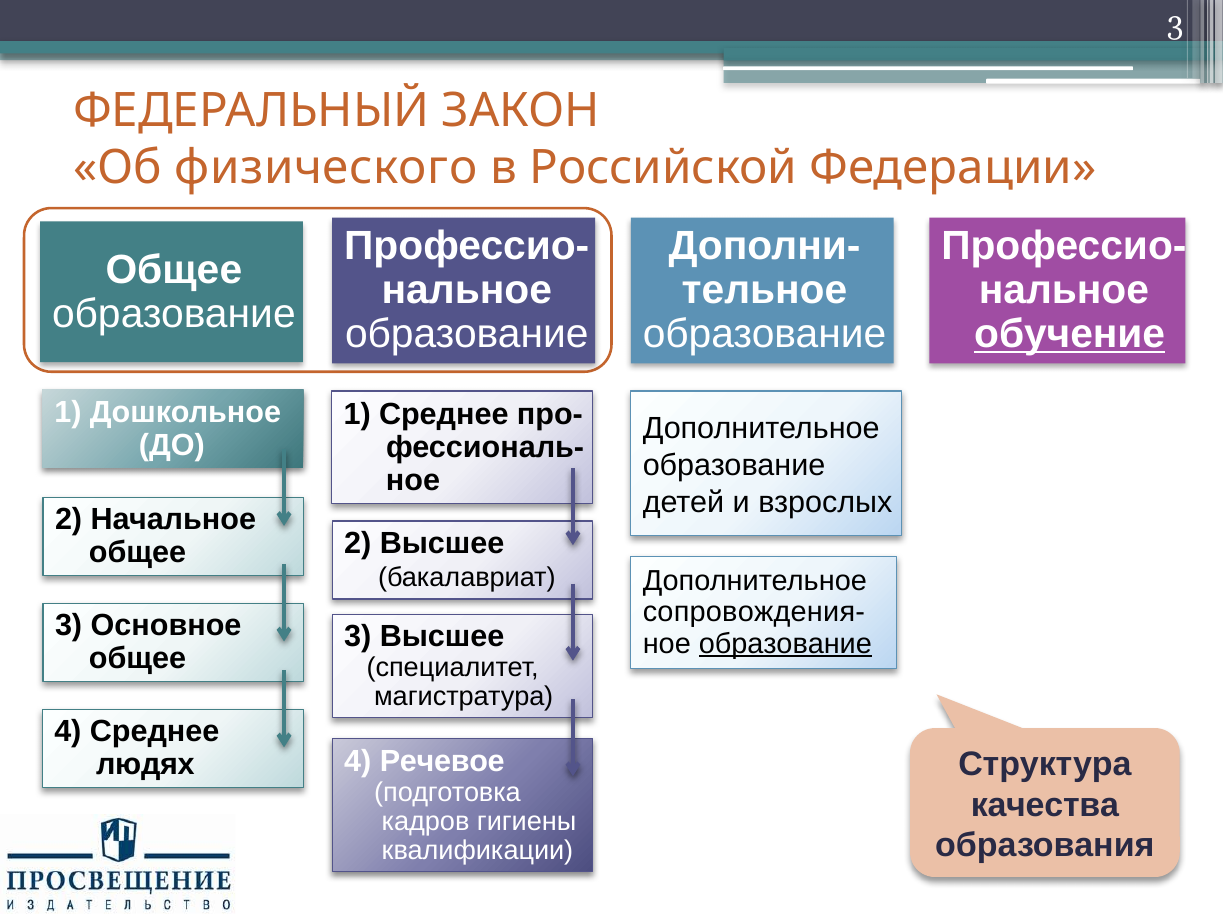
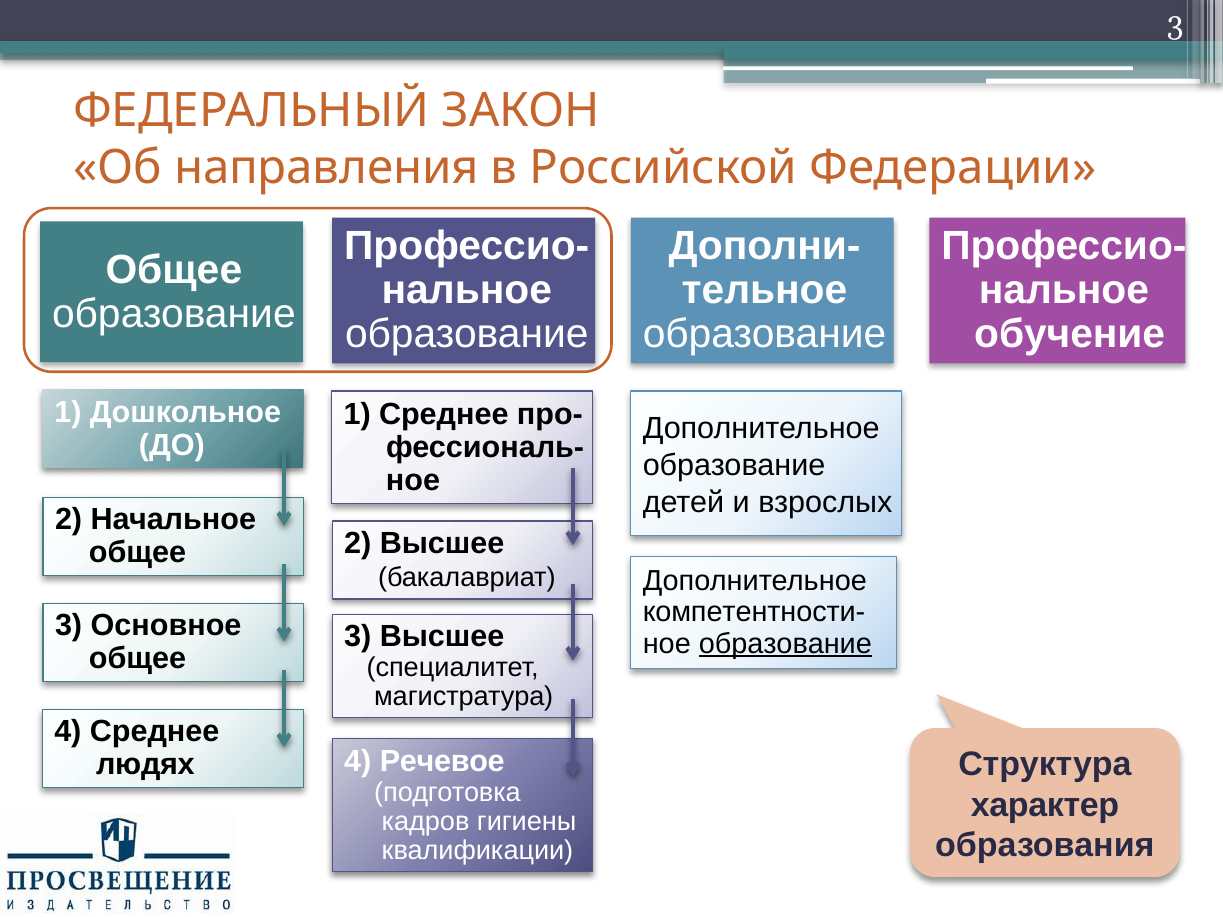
физического: физического -> направления
обучение underline: present -> none
сопровождения-: сопровождения- -> компетентности-
качества: качества -> характер
